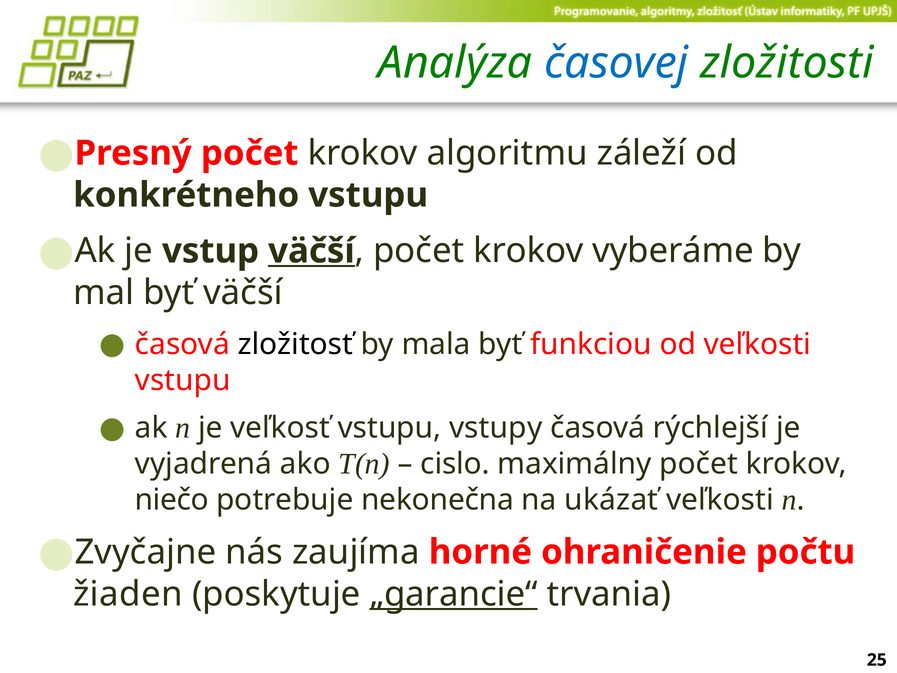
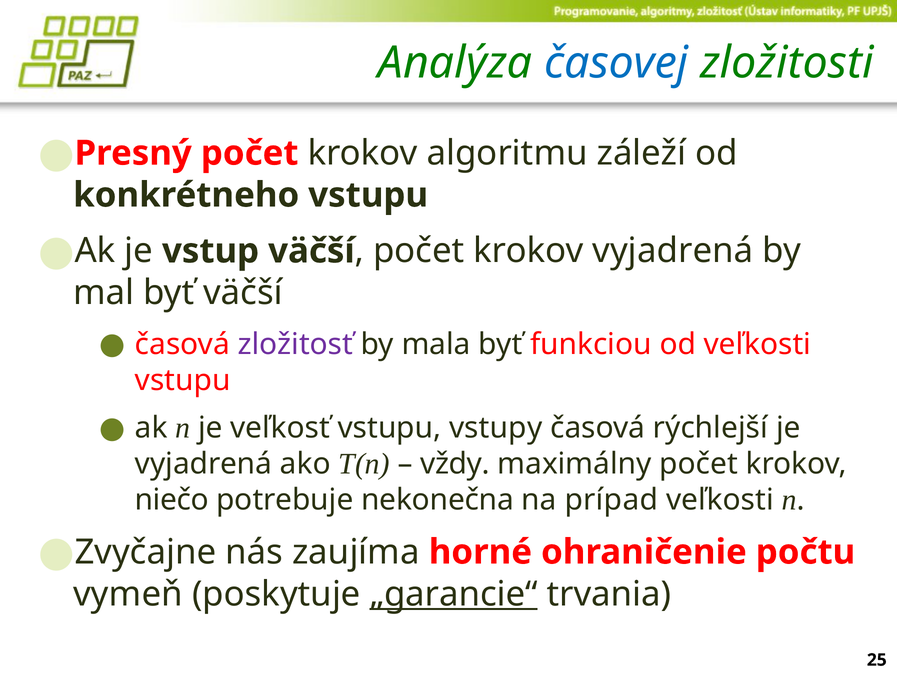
väčší at (311, 251) underline: present -> none
krokov vyberáme: vyberáme -> vyjadrená
zložitosť colour: black -> purple
cislo: cislo -> vždy
ukázať: ukázať -> prípad
žiaden: žiaden -> vymeň
